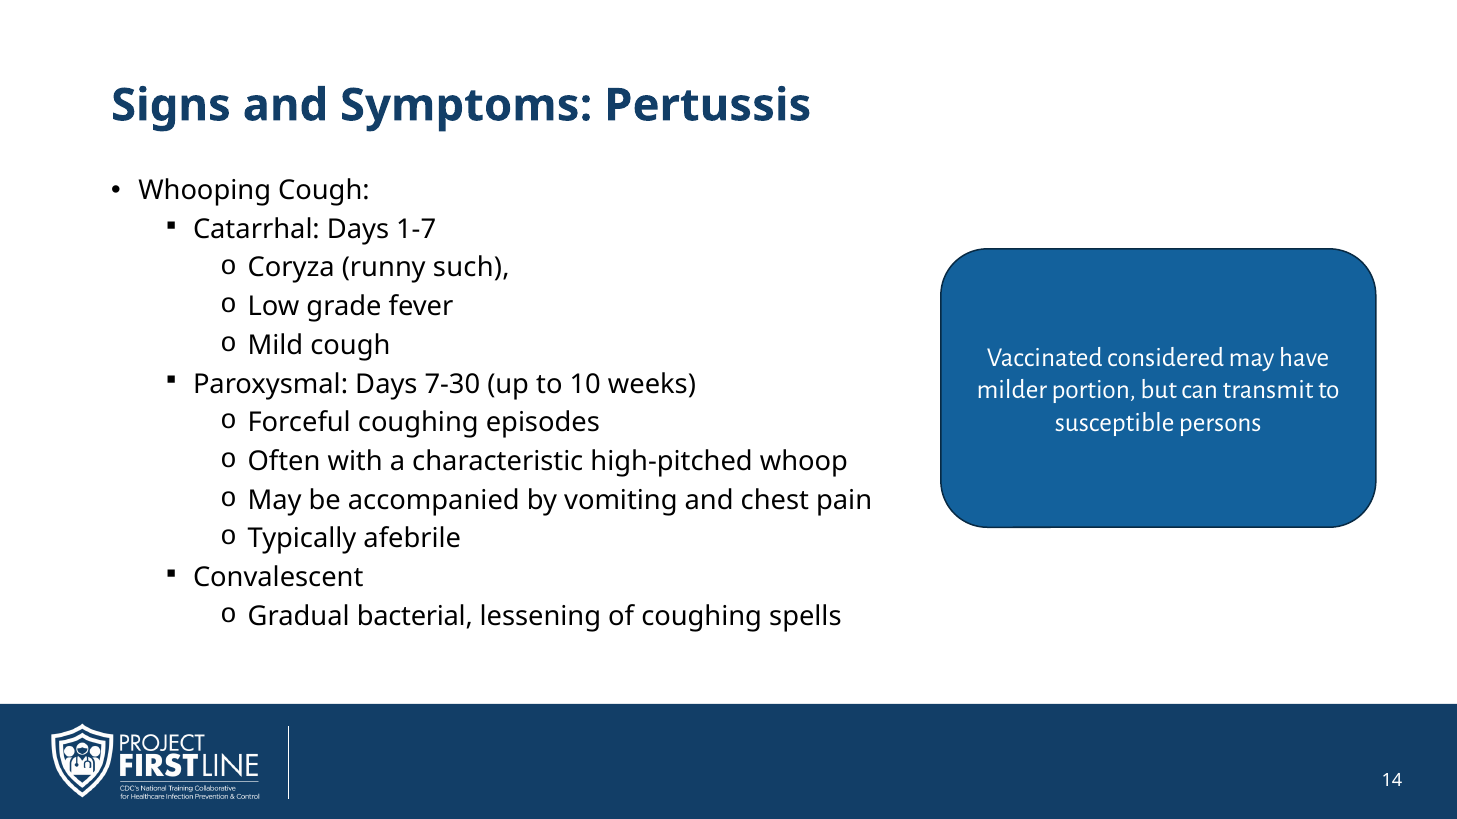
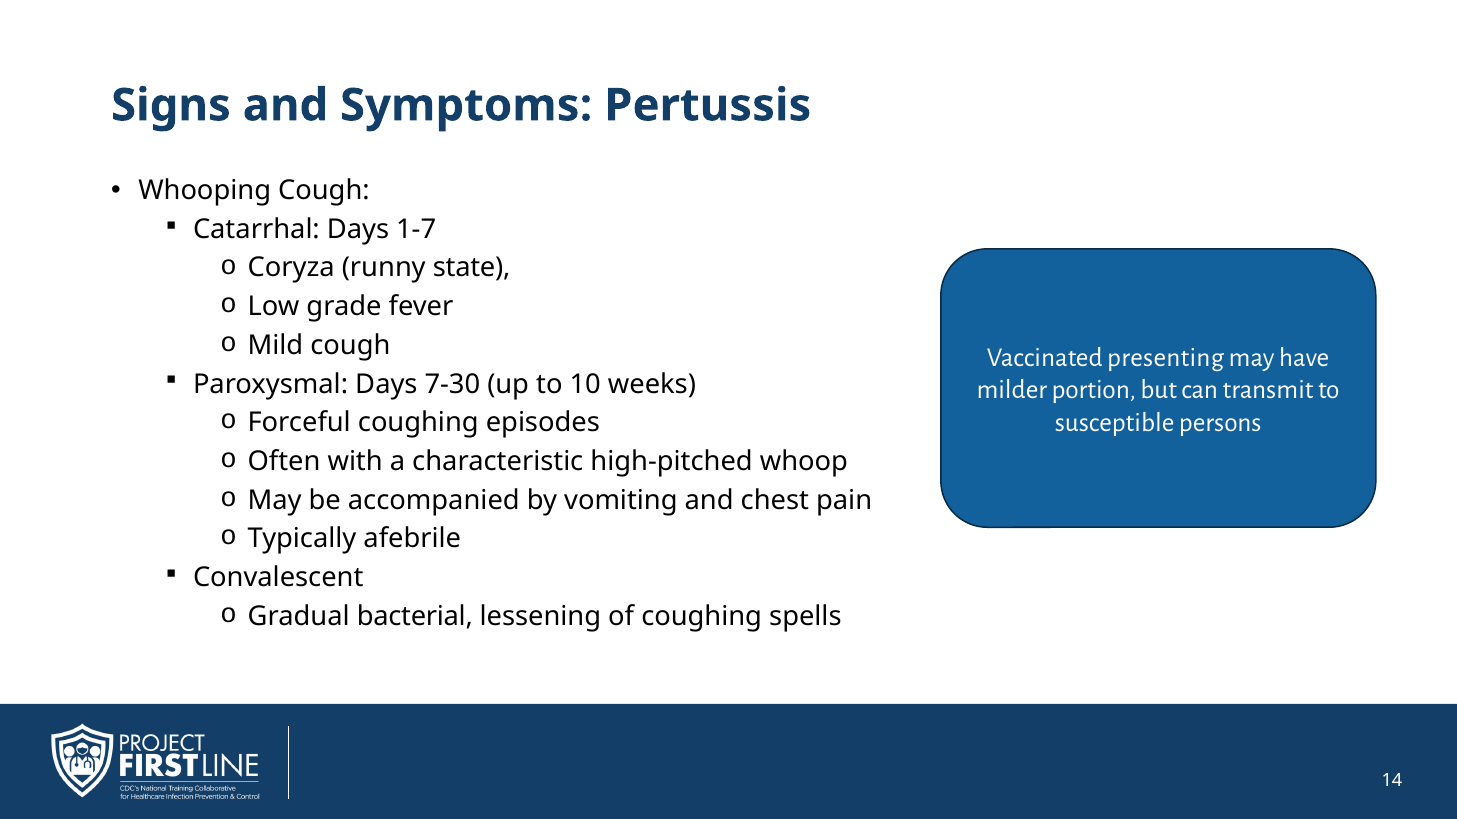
such: such -> state
considered: considered -> presenting
